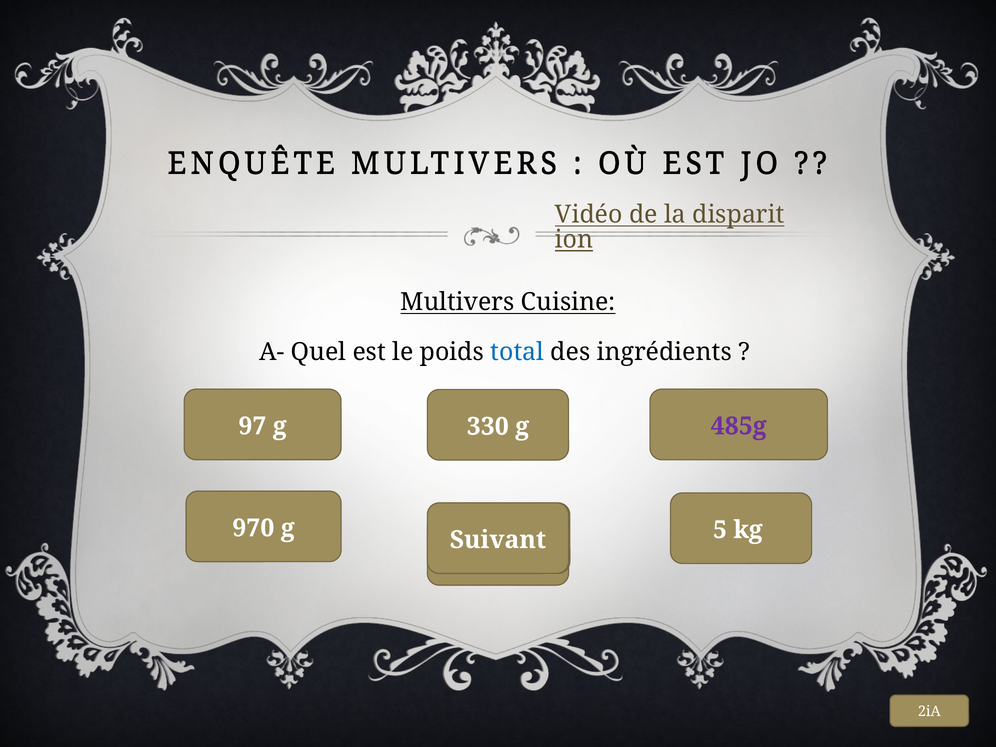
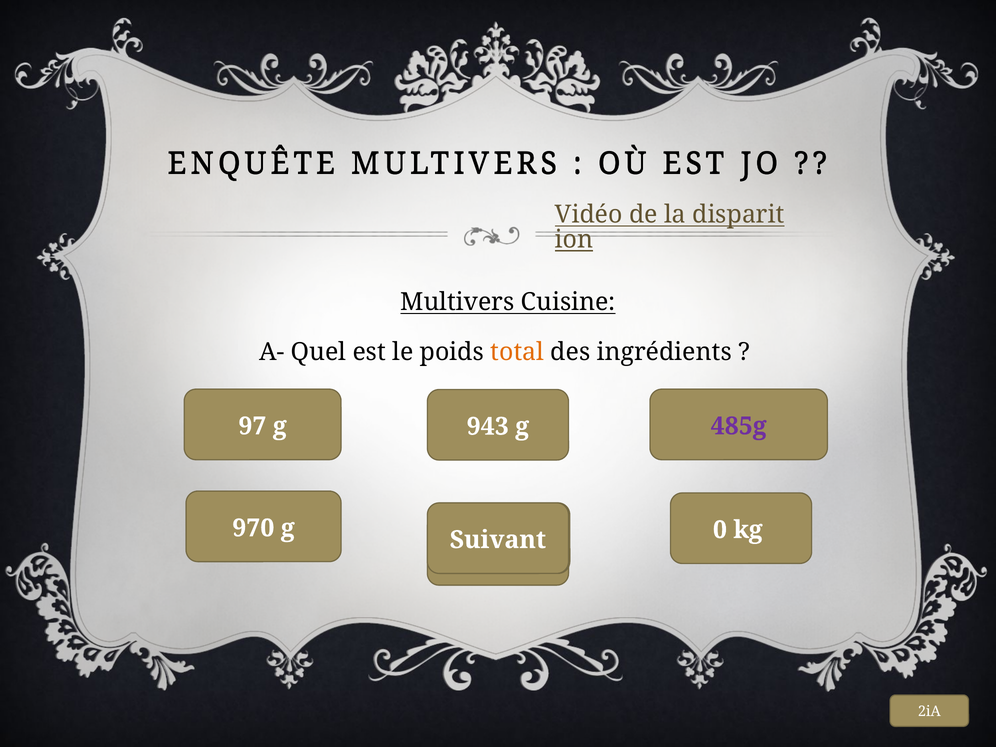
total colour: blue -> orange
330: 330 -> 943
5: 5 -> 0
